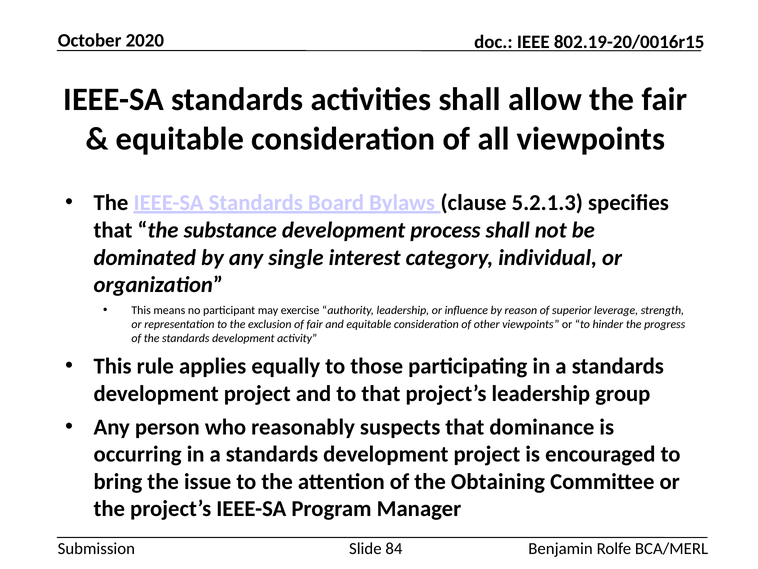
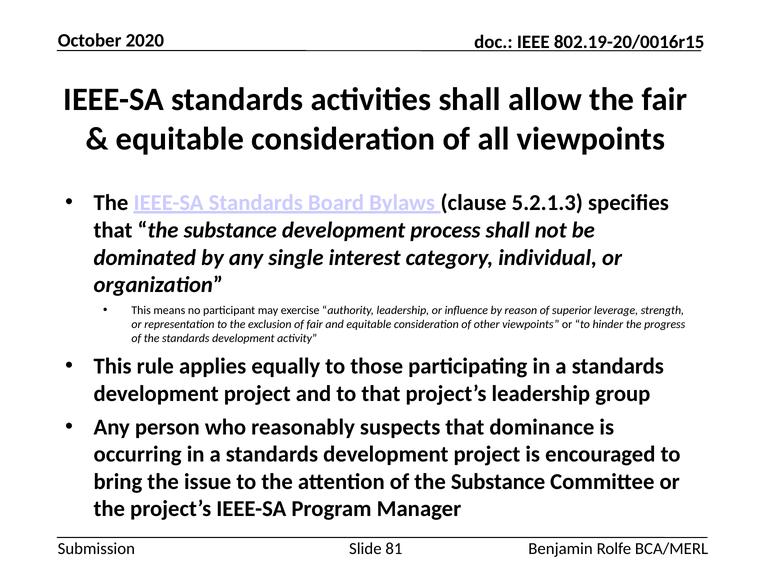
of the Obtaining: Obtaining -> Substance
84: 84 -> 81
